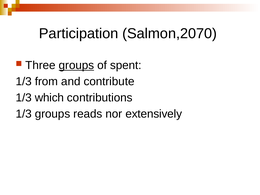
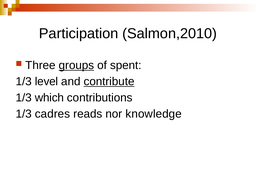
Salmon,2070: Salmon,2070 -> Salmon,2010
from: from -> level
contribute underline: none -> present
1/3 groups: groups -> cadres
extensively: extensively -> knowledge
